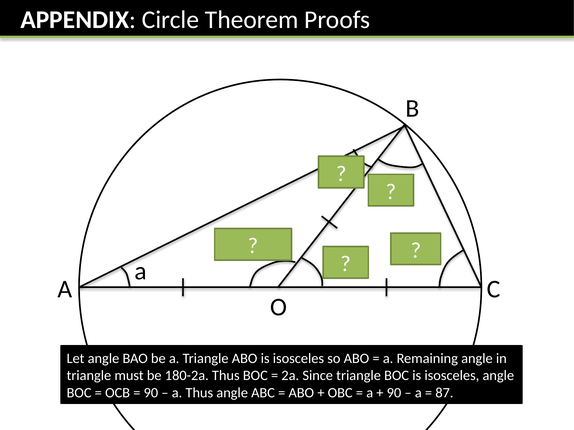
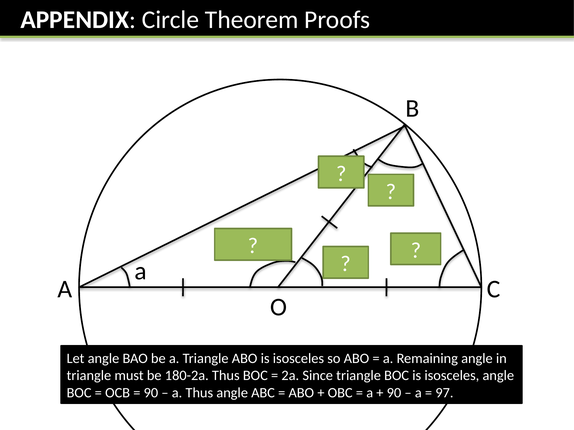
87: 87 -> 97
